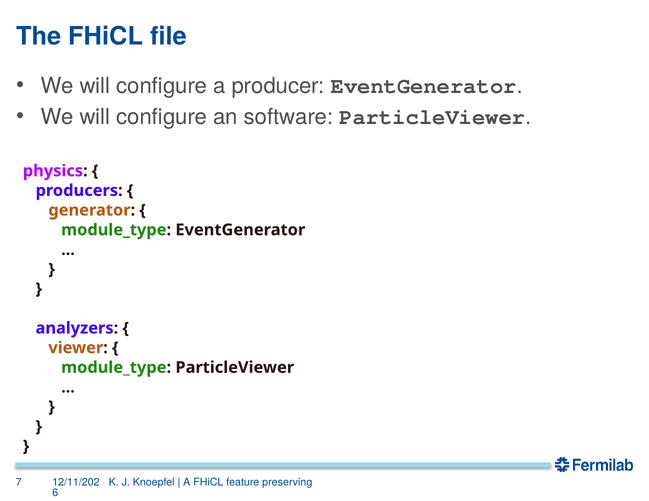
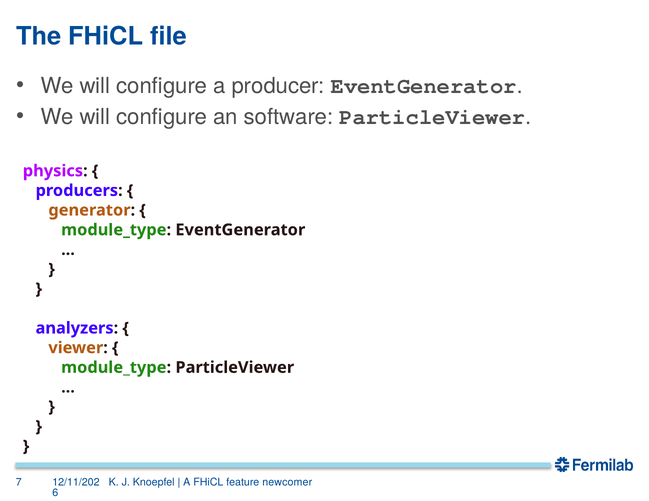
preserving: preserving -> newcomer
